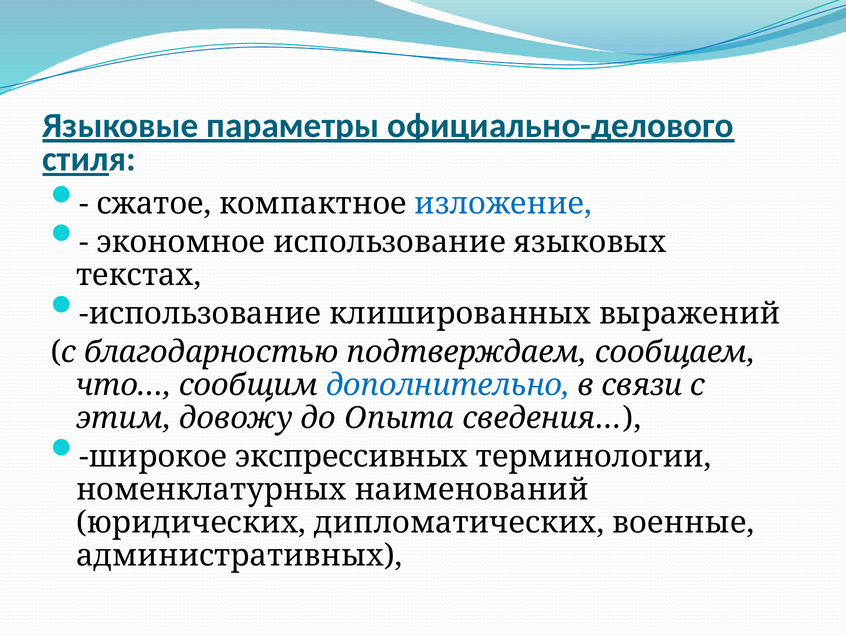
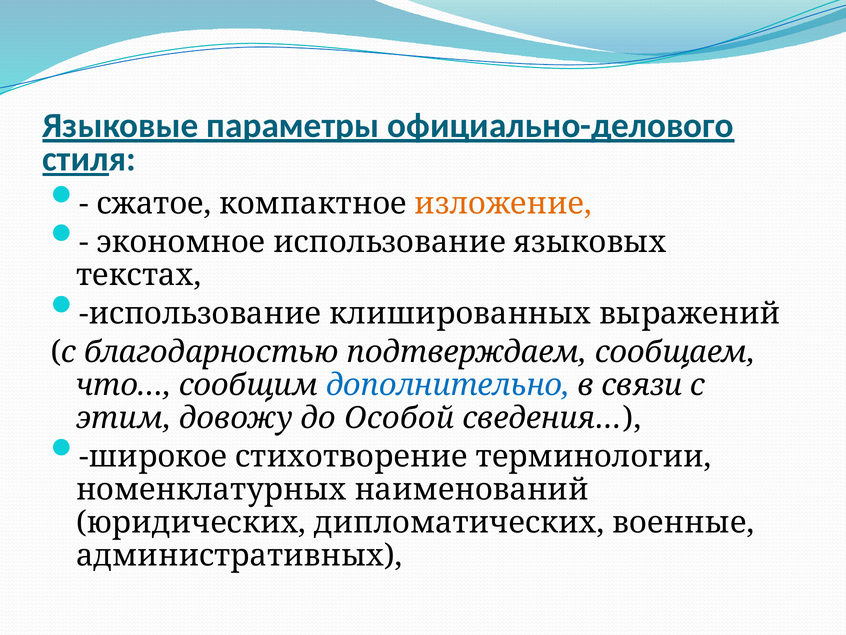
изложение colour: blue -> orange
Опыта: Опыта -> Особой
экспрессивных: экспрессивных -> стихотворение
